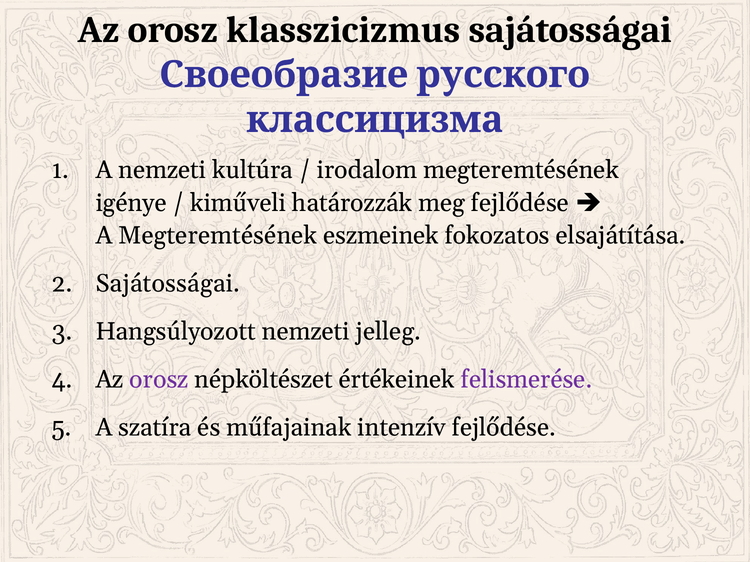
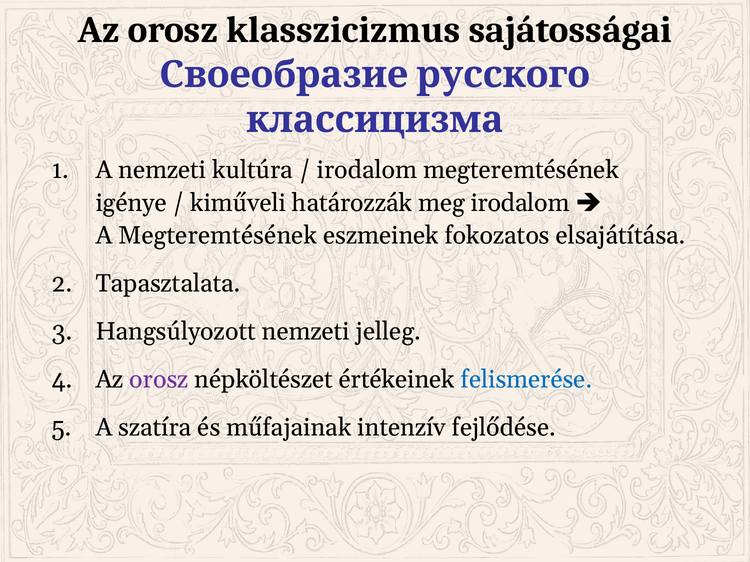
meg fejlődése: fejlődése -> irodalom
Sajátosságai at (168, 284): Sajátosságai -> Tapasztalata
felismerése colour: purple -> blue
